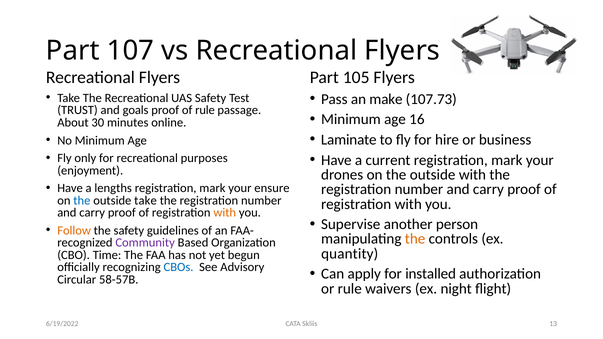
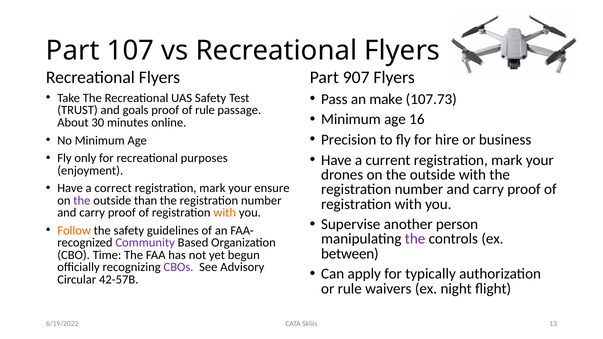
105: 105 -> 907
Laminate: Laminate -> Precision
lengths: lengths -> correct
the at (82, 201) colour: blue -> purple
outside take: take -> than
the at (415, 239) colour: orange -> purple
quantity: quantity -> between
CBOs colour: blue -> purple
installed: installed -> typically
58-57B: 58-57B -> 42-57B
